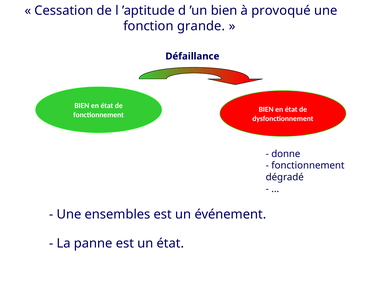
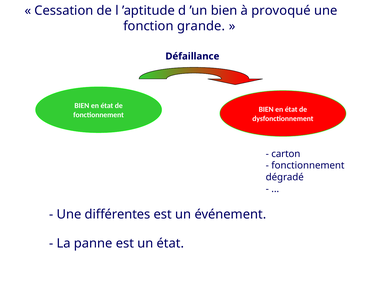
donne: donne -> carton
ensembles: ensembles -> différentes
